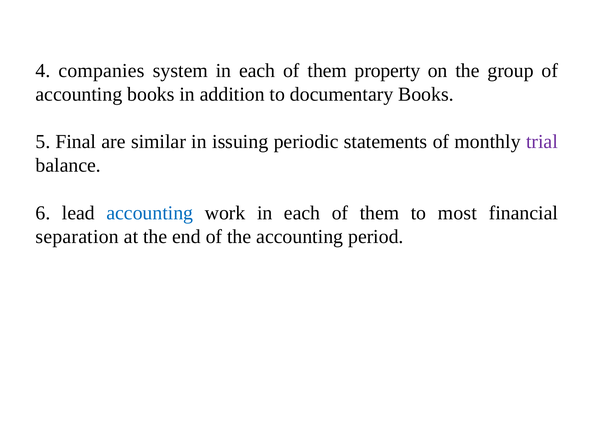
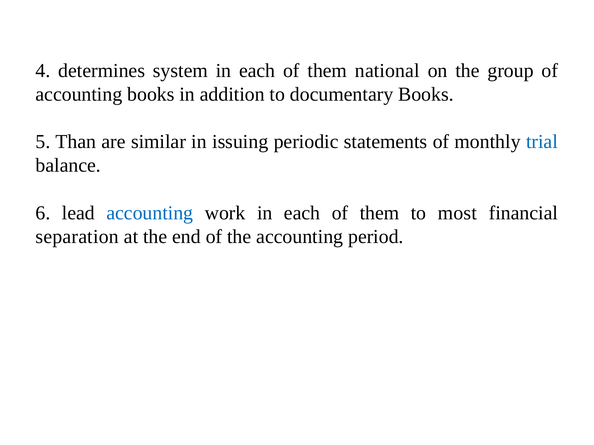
companies: companies -> determines
property: property -> national
Final: Final -> Than
trial colour: purple -> blue
